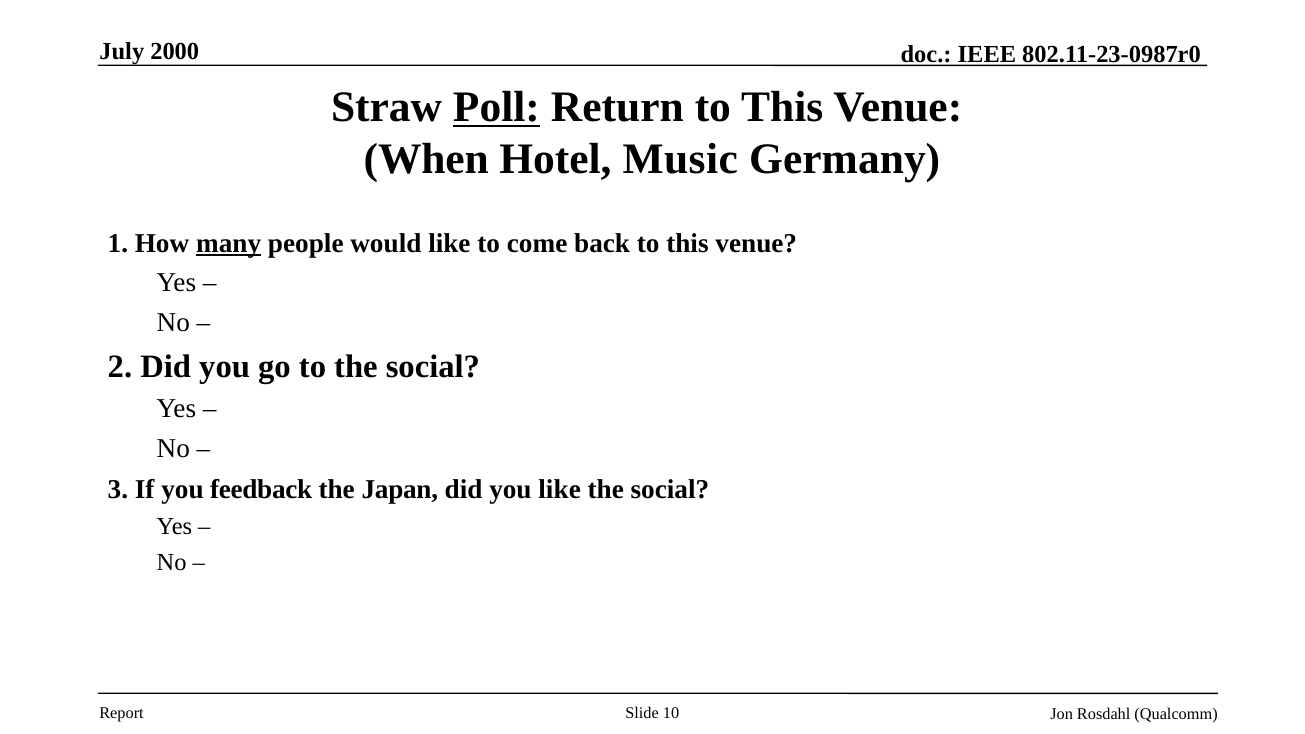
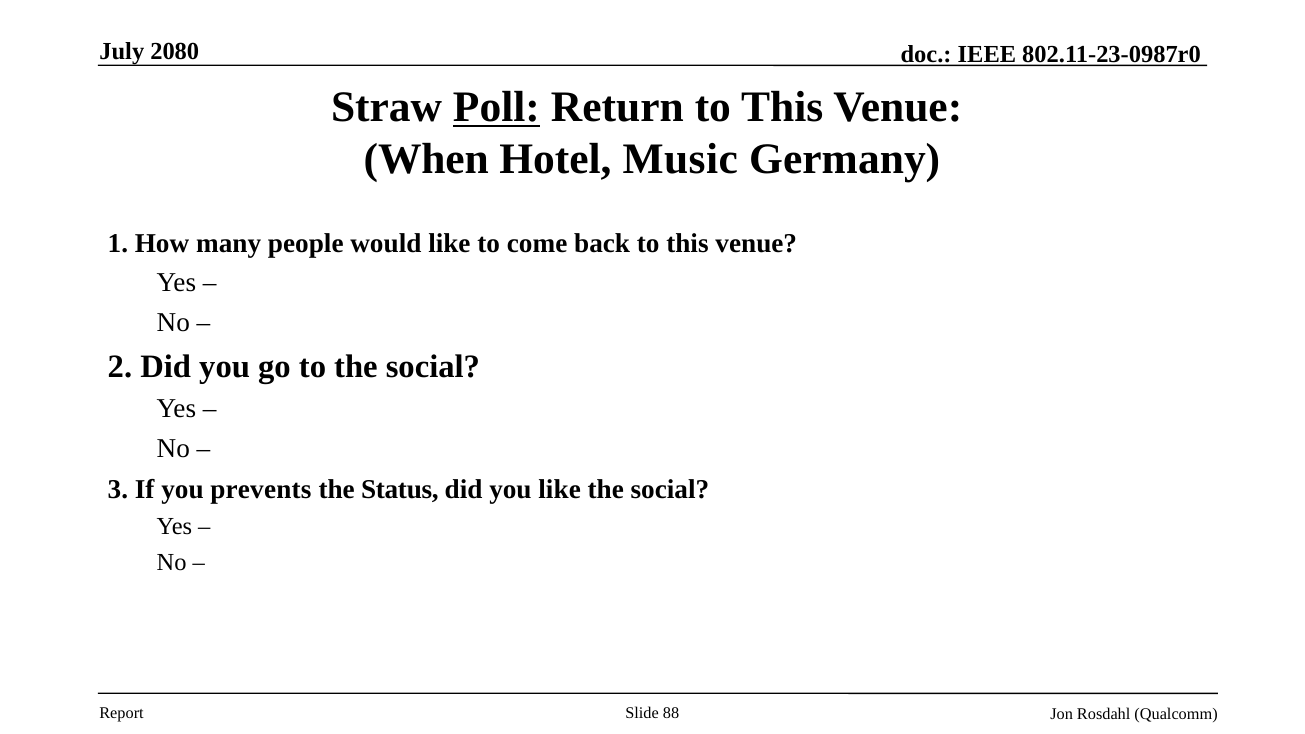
2000: 2000 -> 2080
many underline: present -> none
feedback: feedback -> prevents
Japan: Japan -> Status
10: 10 -> 88
